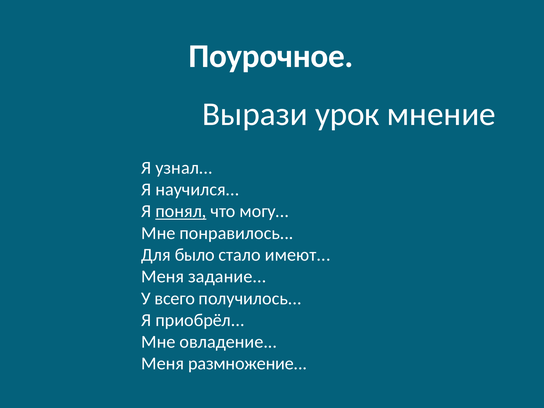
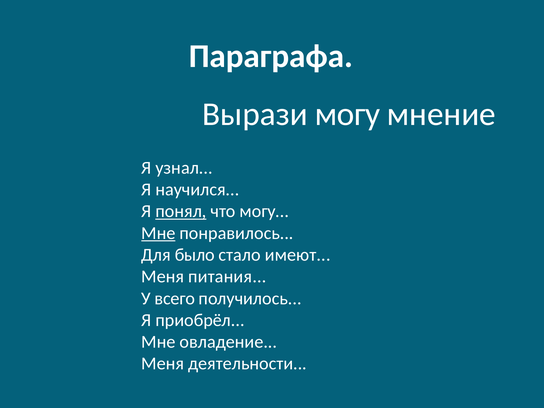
Поурочное: Поурочное -> Параграфа
Вырази урок: урок -> могу
Мне at (158, 233) underline: none -> present
задание: задание -> питания
размножение: размножение -> деятельности
